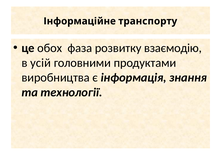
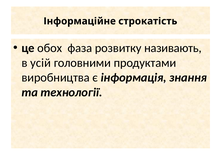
транспорту: транспорту -> строкатість
взаємодію: взаємодію -> називають
